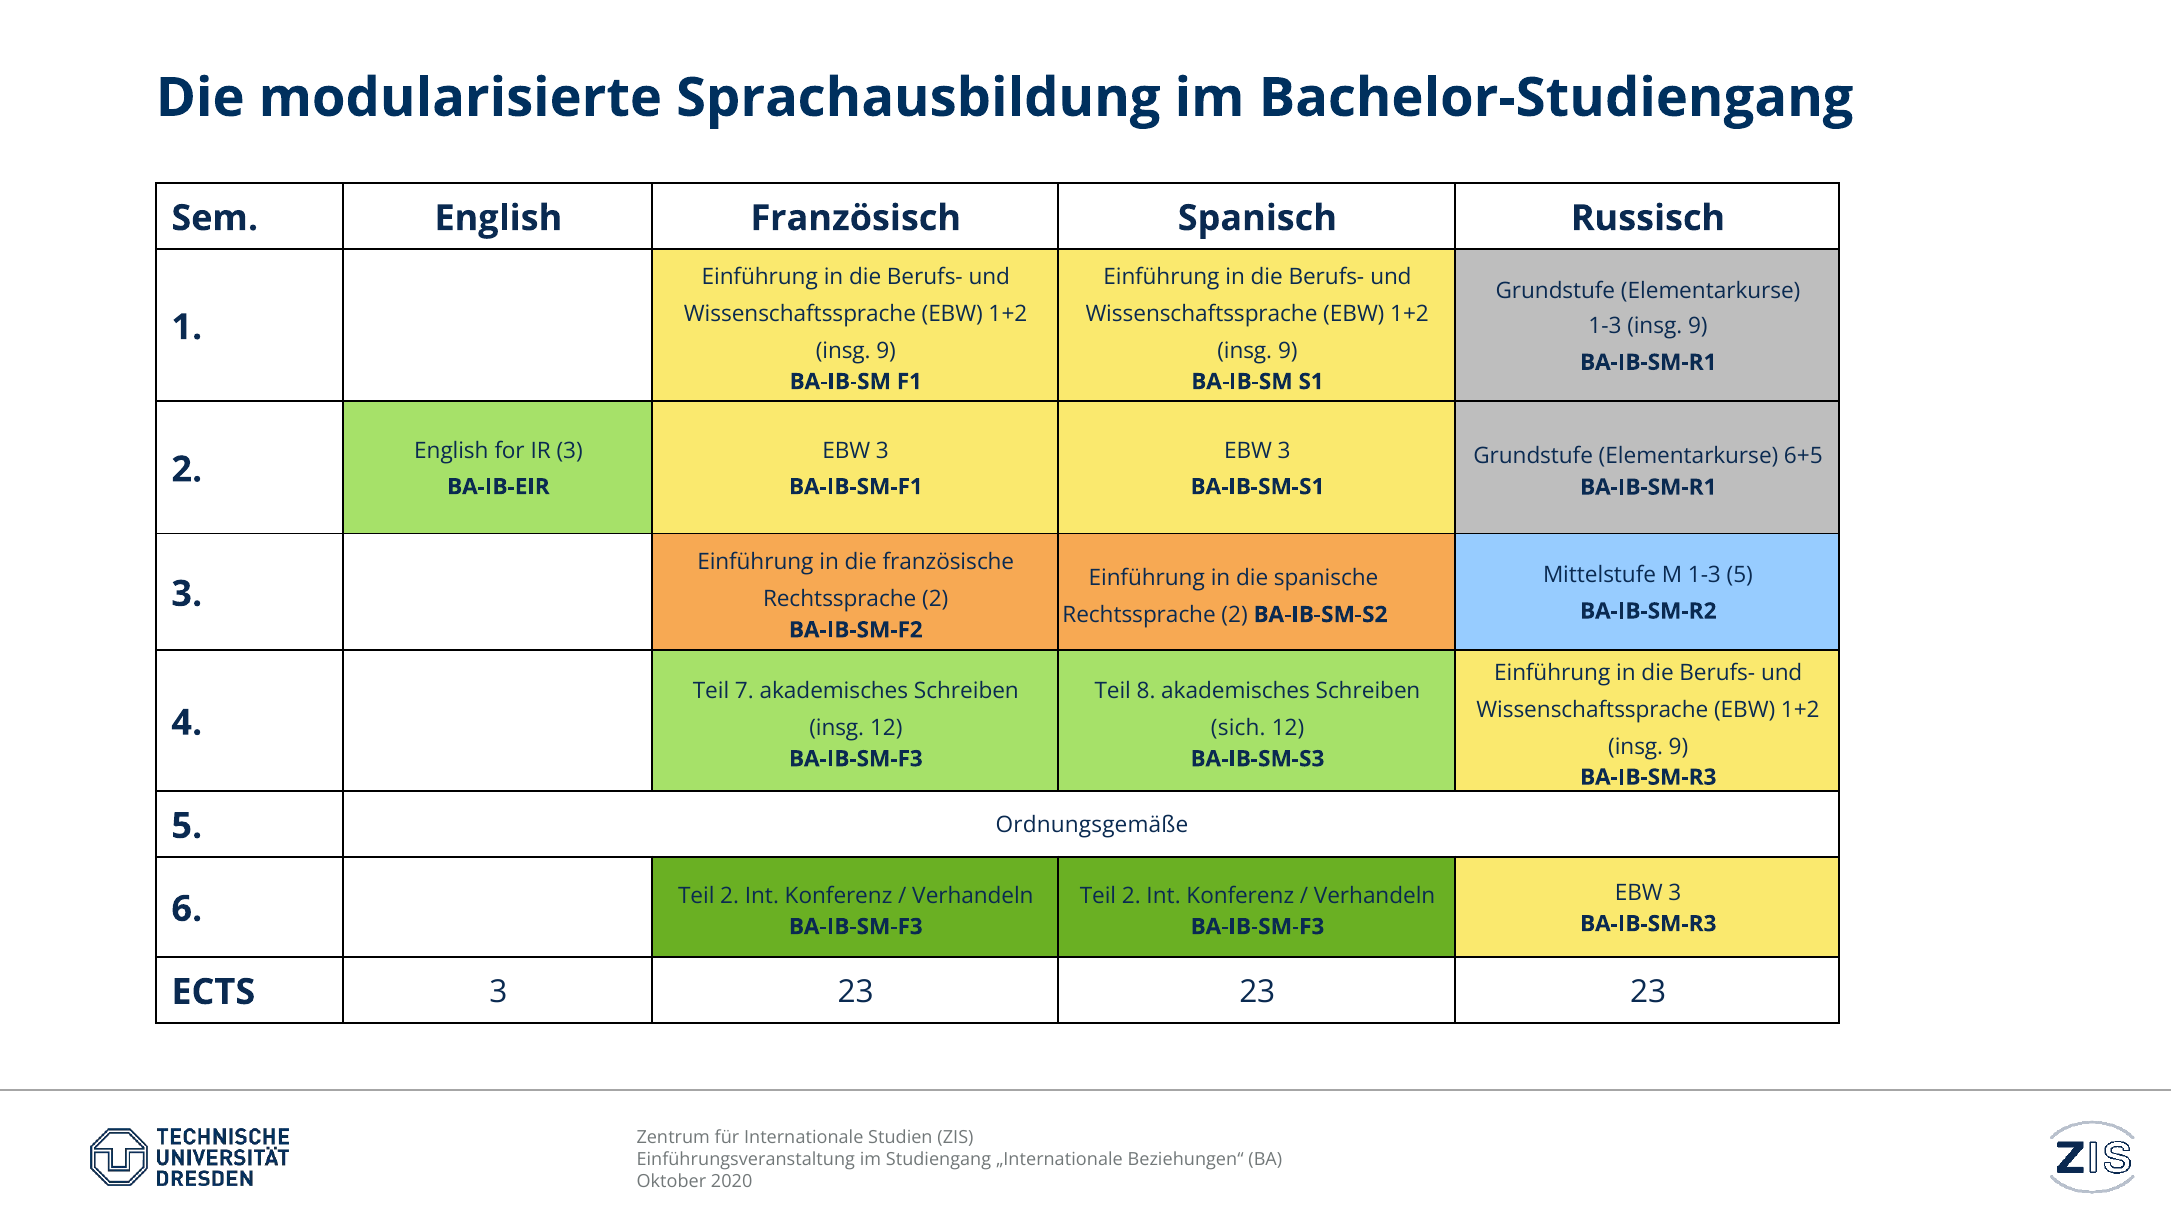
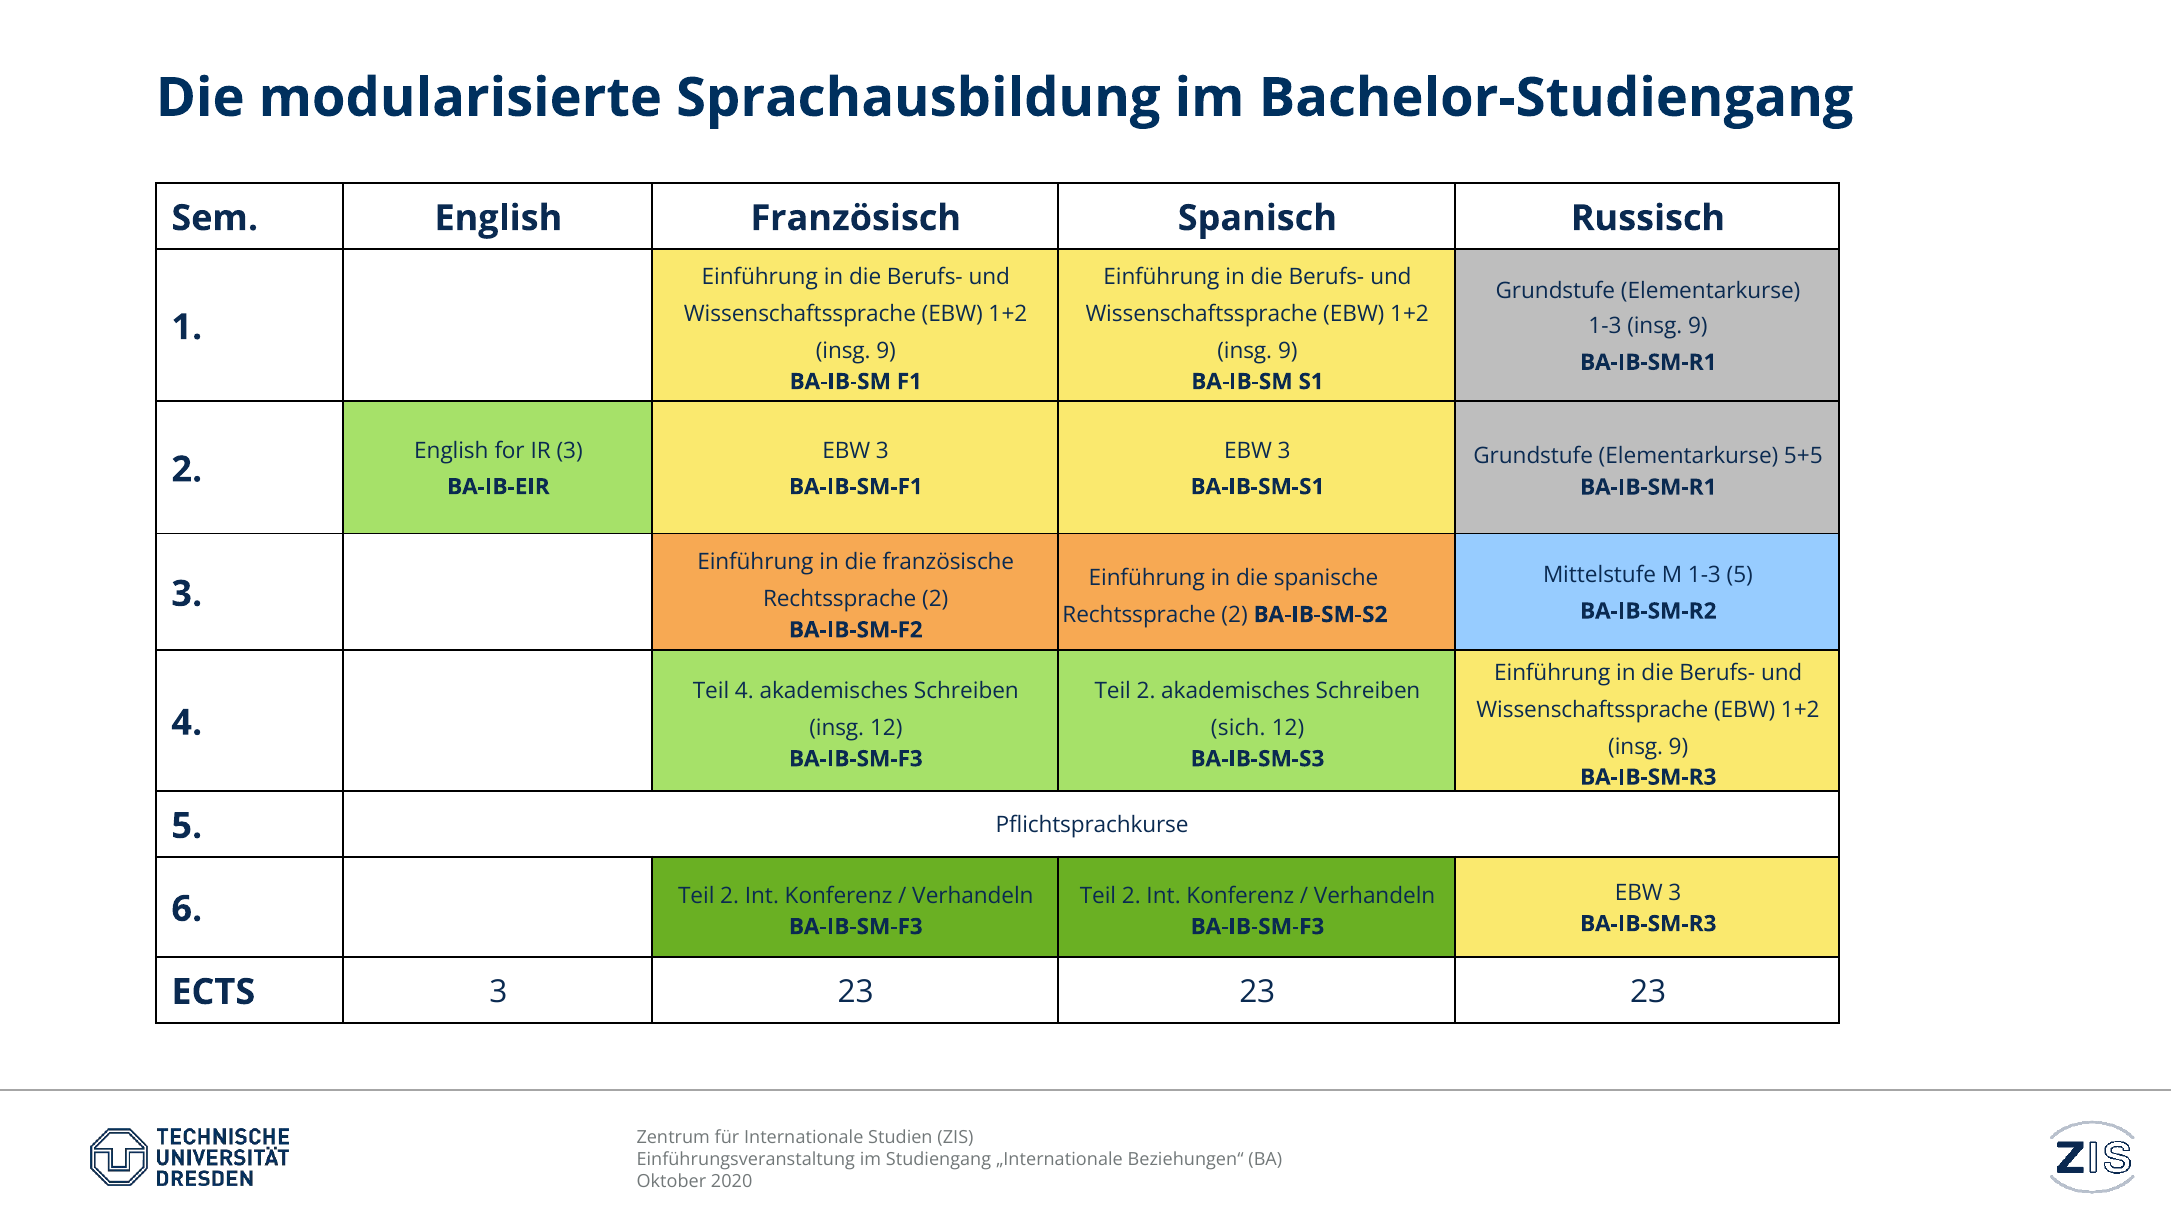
6+5: 6+5 -> 5+5
Teil 7: 7 -> 4
8 at (1146, 691): 8 -> 2
Ordnungsgemäße: Ordnungsgemäße -> Pflichtsprachkurse
